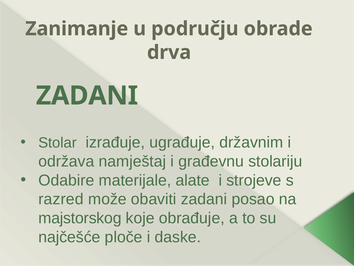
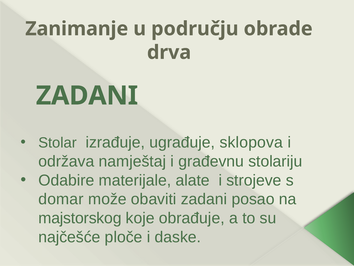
državnim: državnim -> sklopova
razred: razred -> domar
